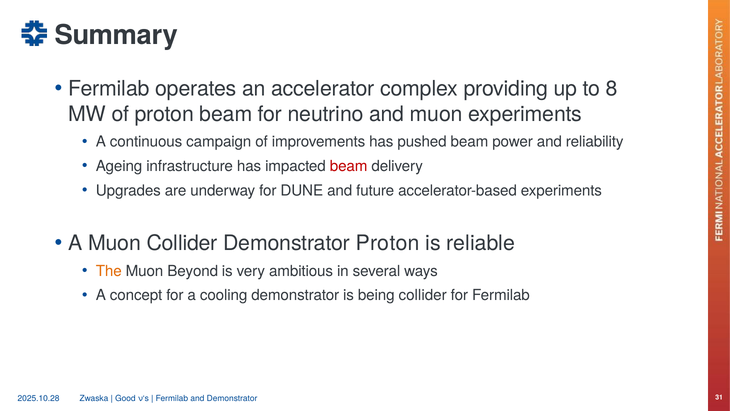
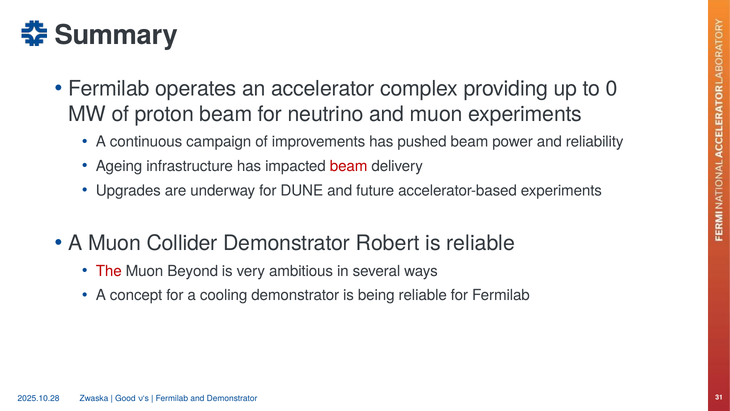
8: 8 -> 0
Demonstrator Proton: Proton -> Robert
The colour: orange -> red
being collider: collider -> reliable
